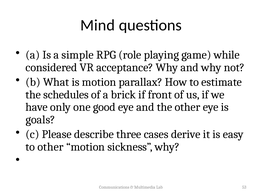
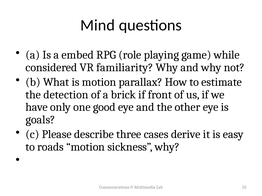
simple: simple -> embed
acceptance: acceptance -> familiarity
schedules: schedules -> detection
to other: other -> roads
